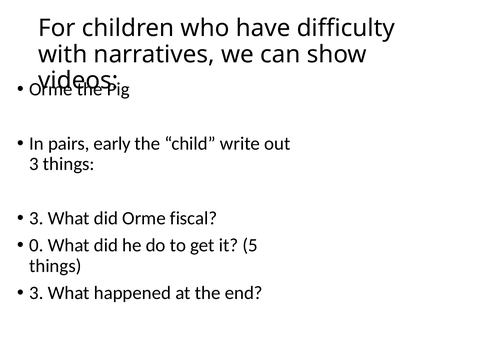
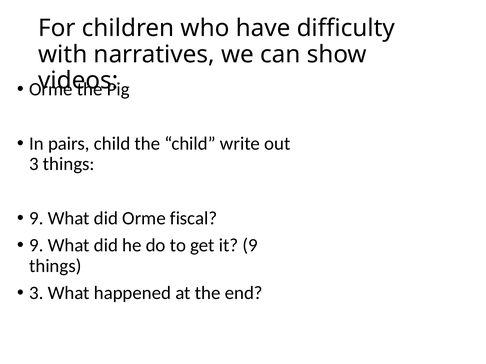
pairs early: early -> child
3 at (36, 219): 3 -> 9
0 at (36, 246): 0 -> 9
it 5: 5 -> 9
